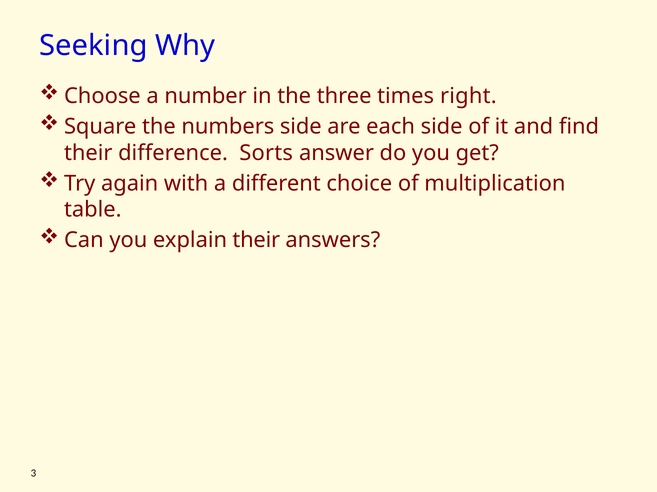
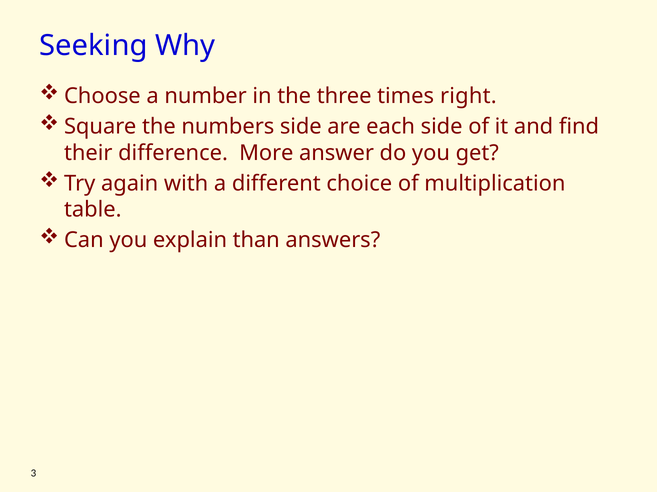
Sorts: Sorts -> More
explain their: their -> than
